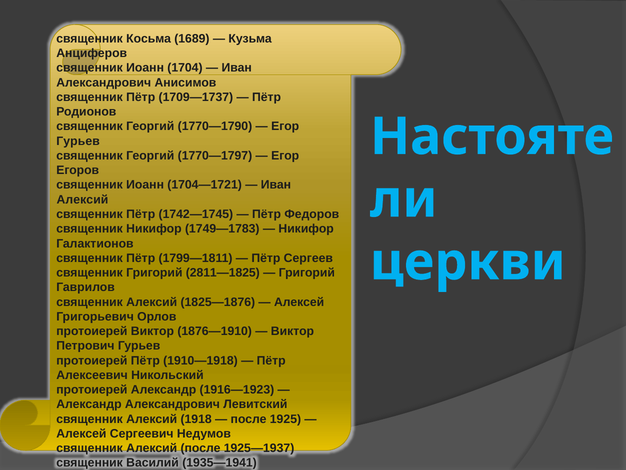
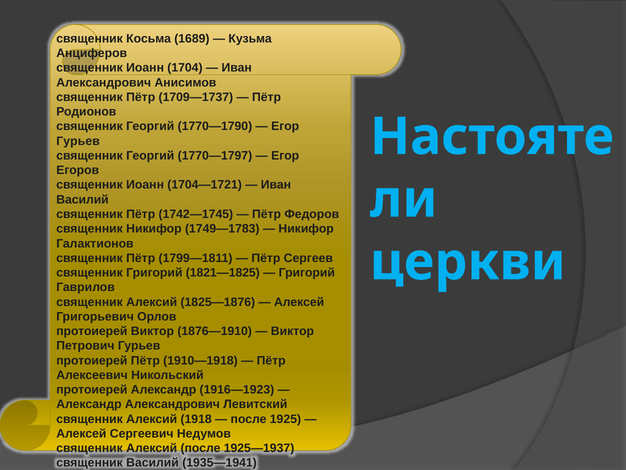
Алексий at (82, 199): Алексий -> Василий
2811—1825: 2811—1825 -> 1821—1825
